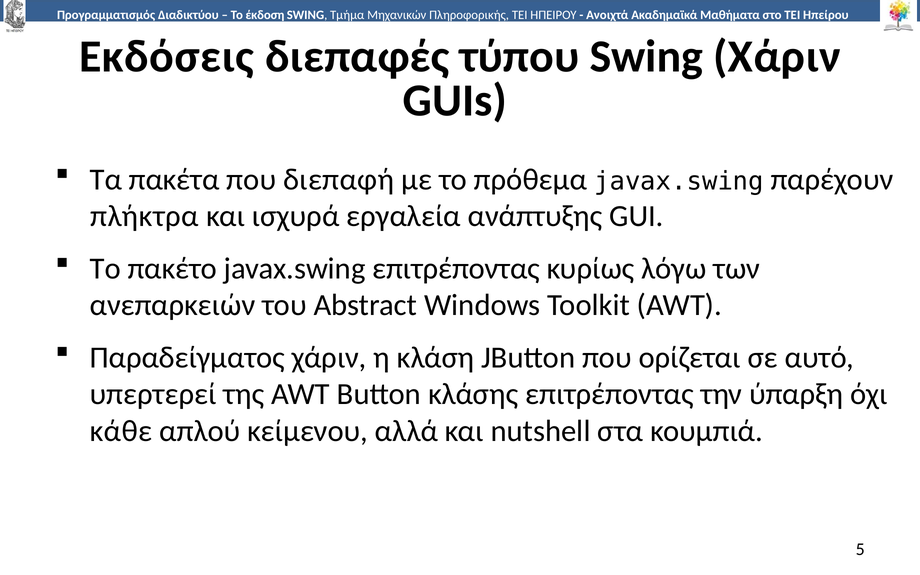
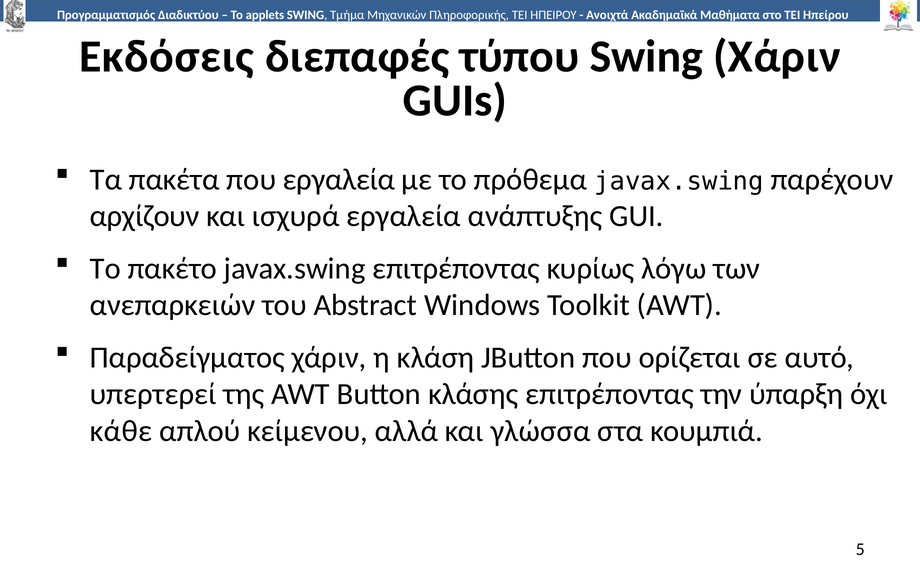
έκδοση: έκδοση -> applets
που διεπαφή: διεπαφή -> εργαλεία
πλήκτρα: πλήκτρα -> αρχίζουν
nutshell: nutshell -> γλώσσα
